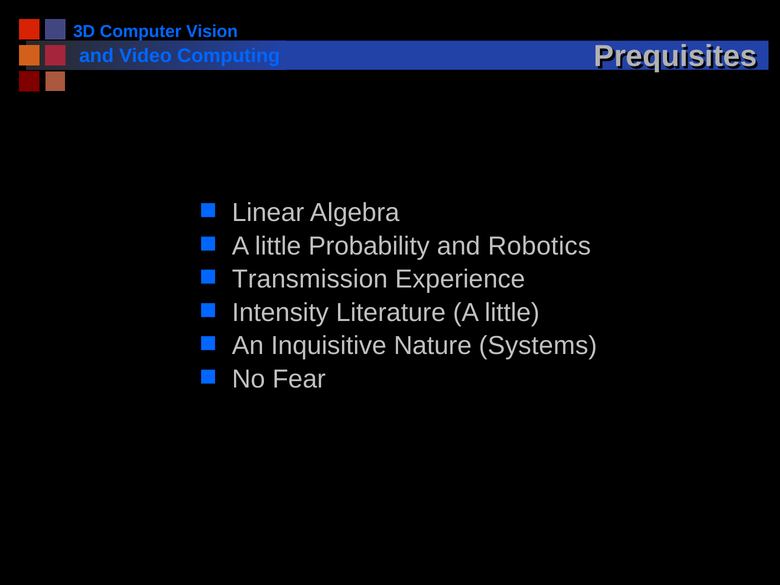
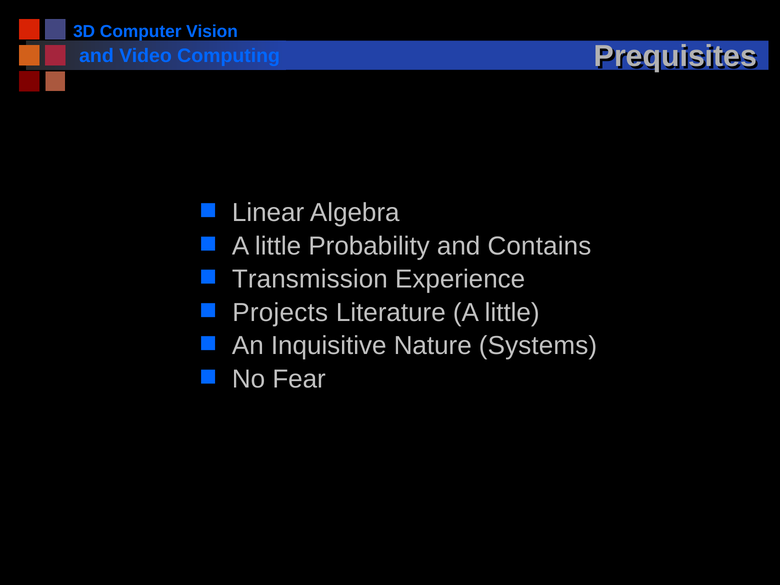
Robotics: Robotics -> Contains
Intensity: Intensity -> Projects
